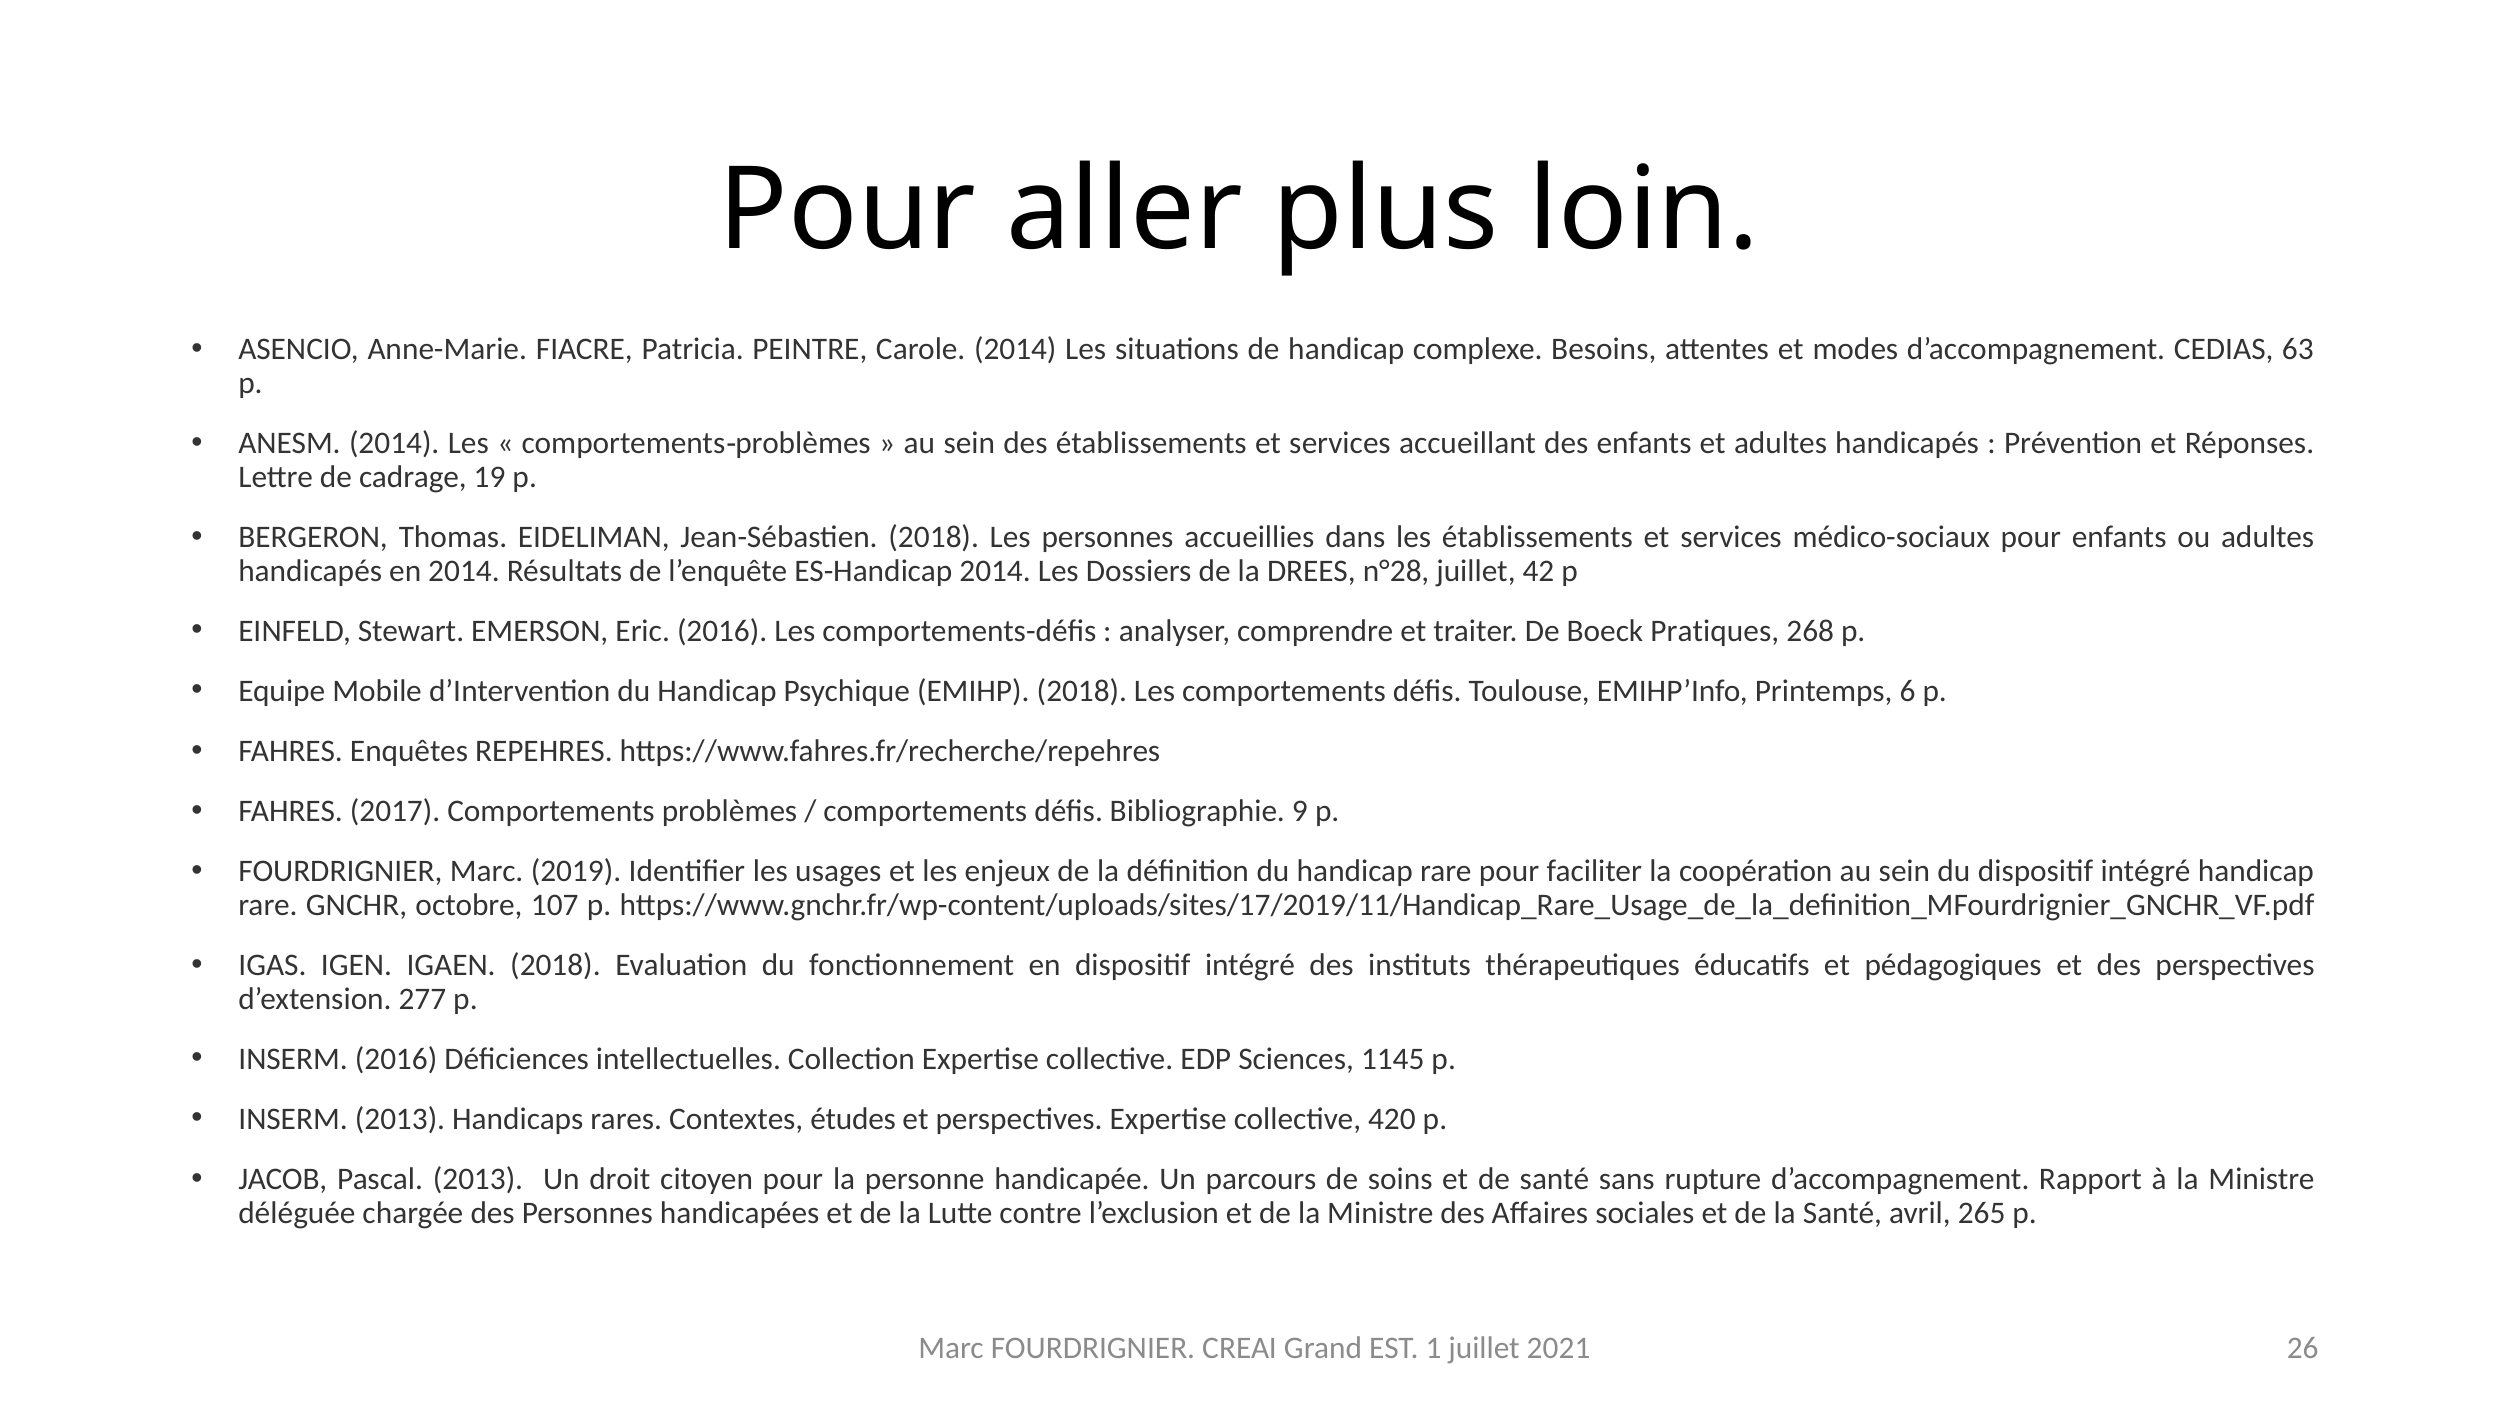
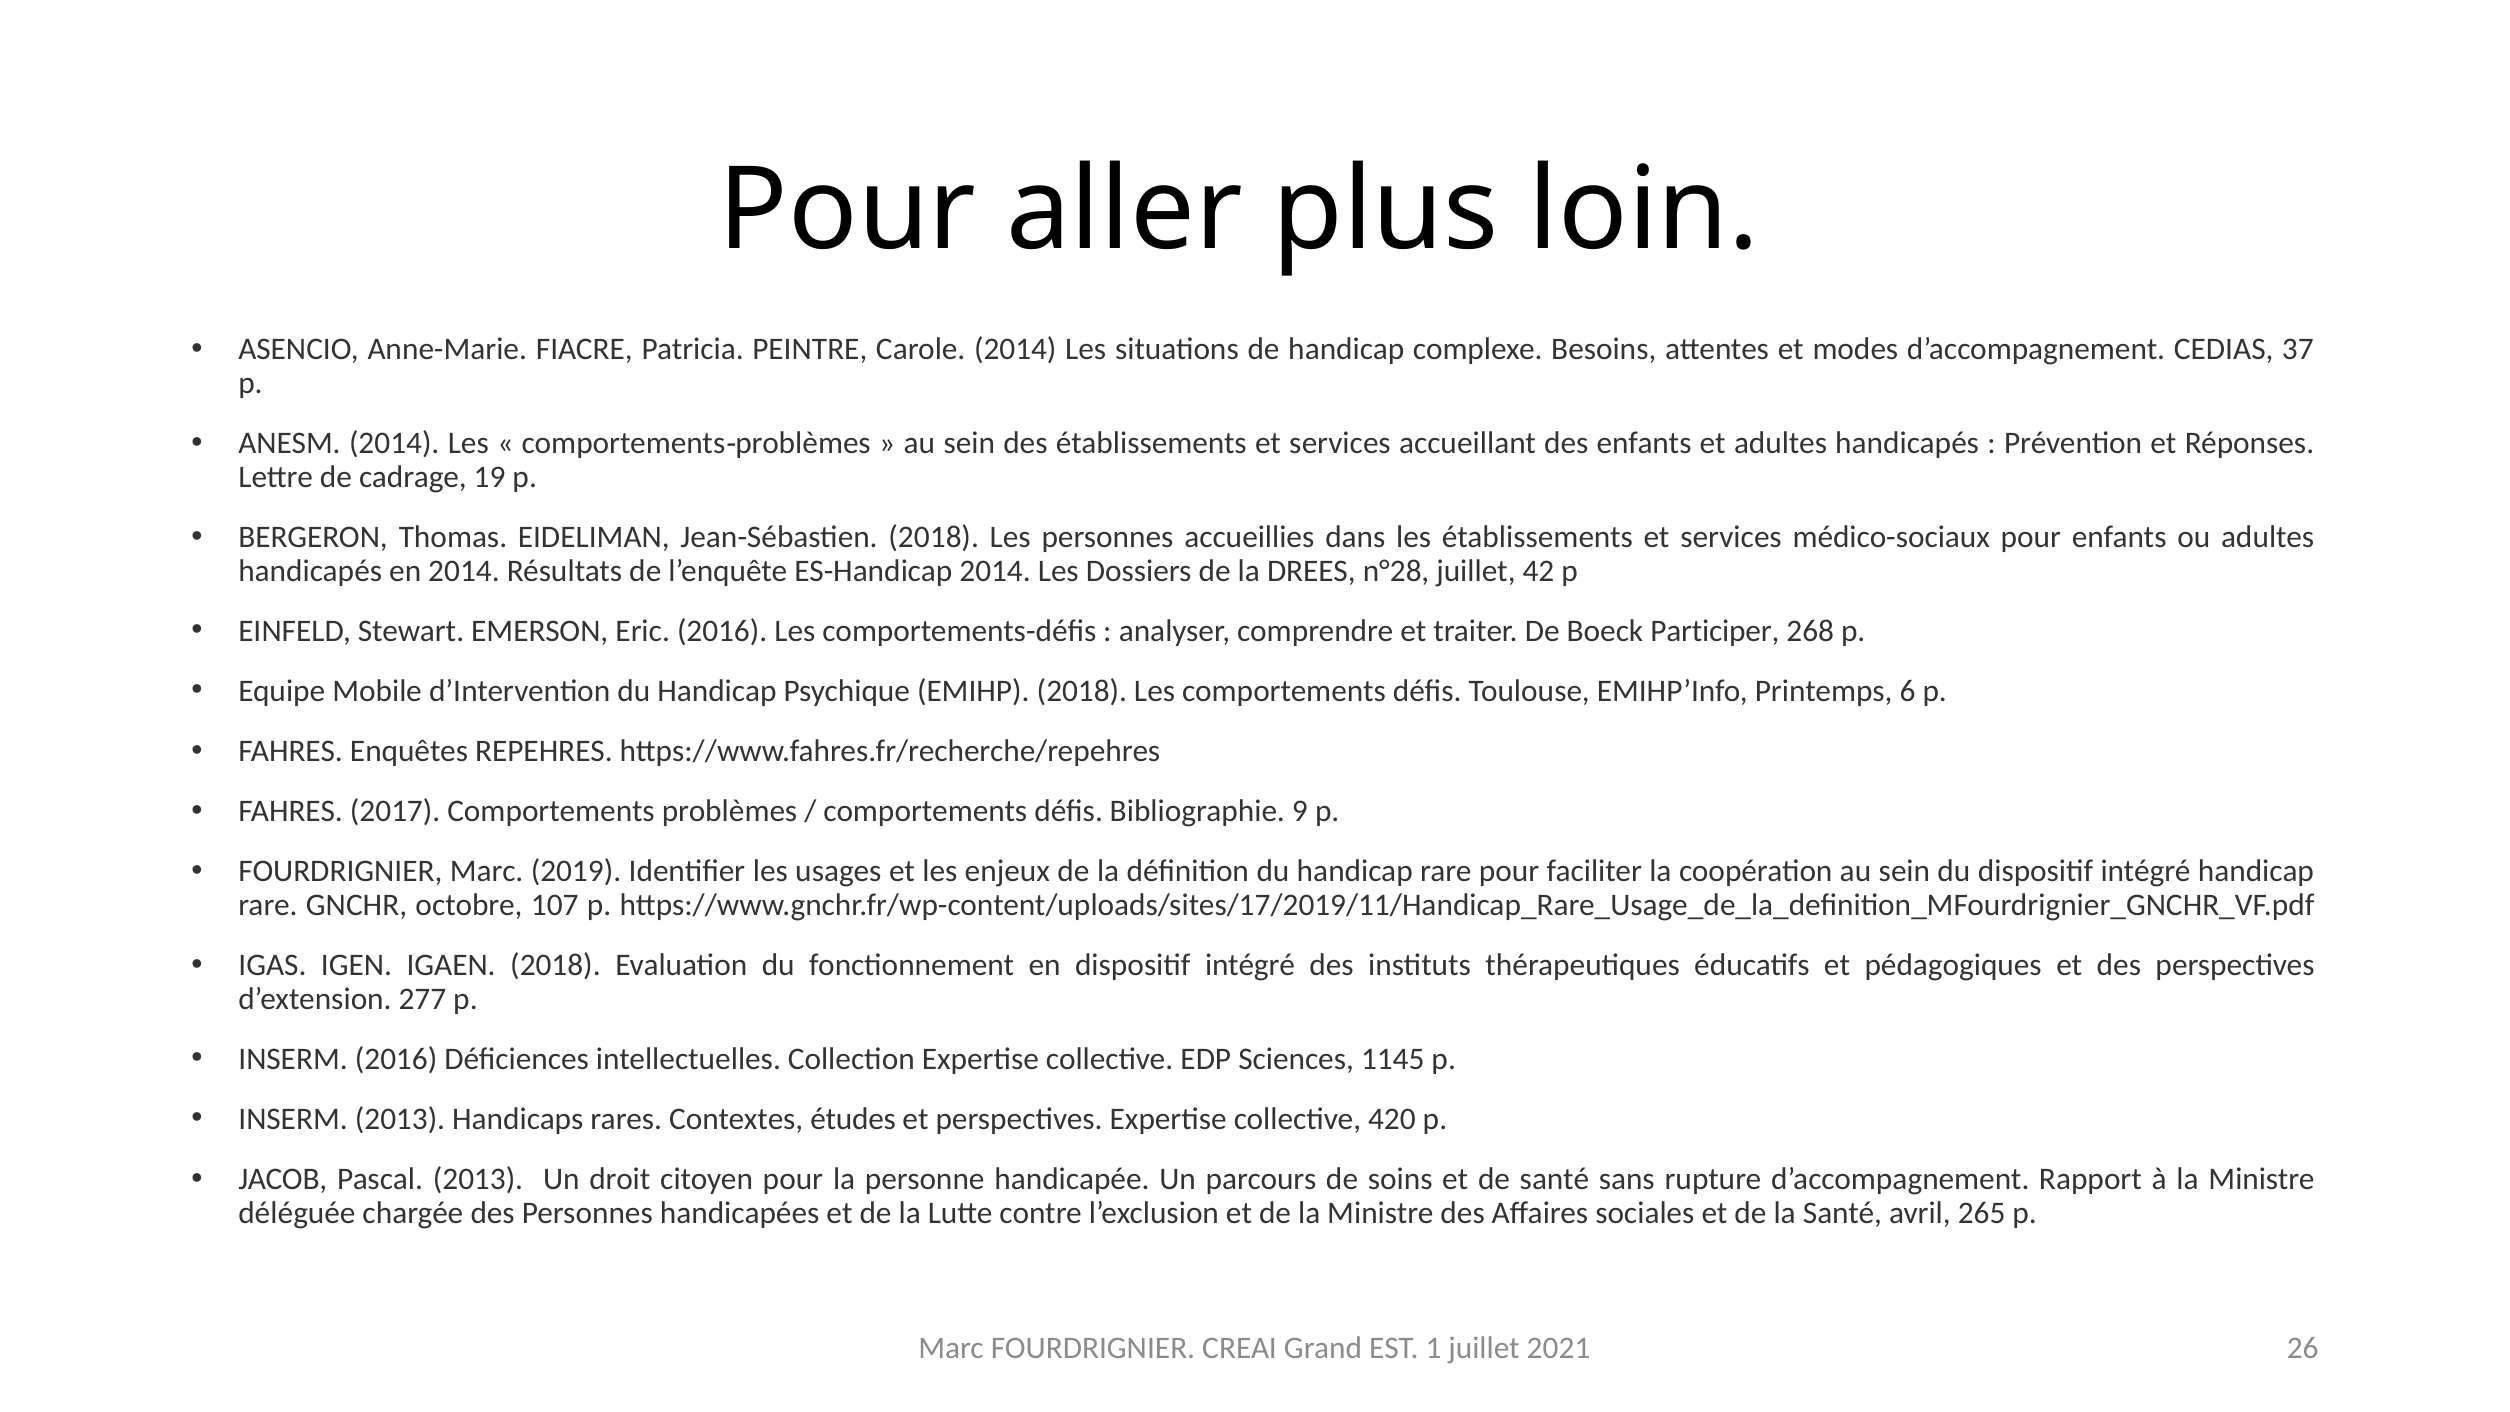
63: 63 -> 37
Pratiques: Pratiques -> Participer
